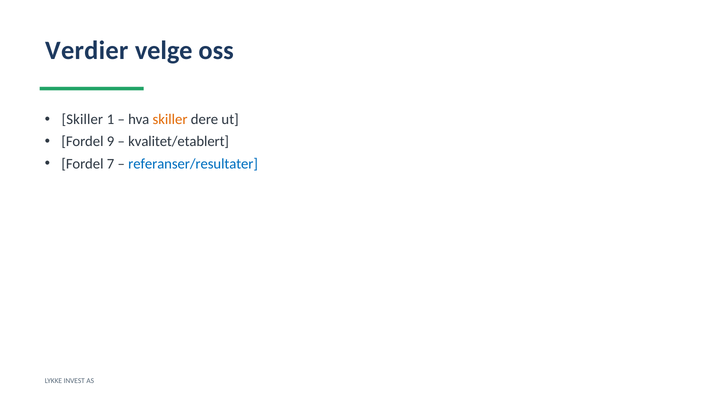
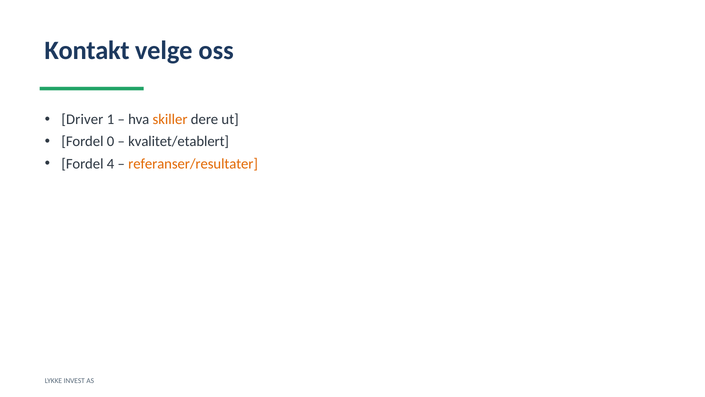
Verdier: Verdier -> Kontakt
Skiller at (82, 119): Skiller -> Driver
9: 9 -> 0
7: 7 -> 4
referanser/resultater colour: blue -> orange
